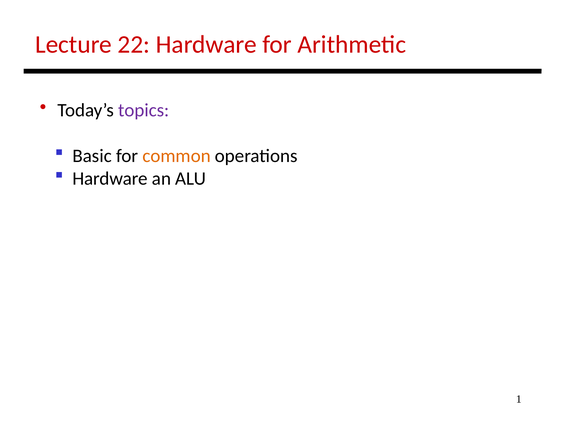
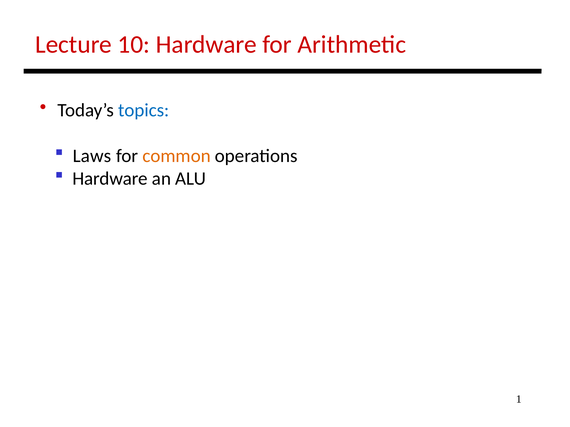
22: 22 -> 10
topics colour: purple -> blue
Basic: Basic -> Laws
